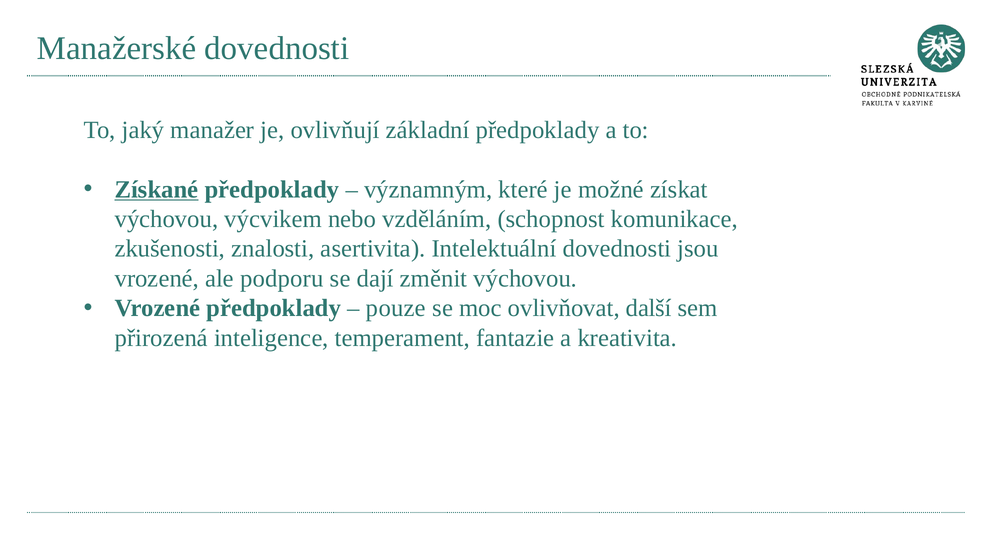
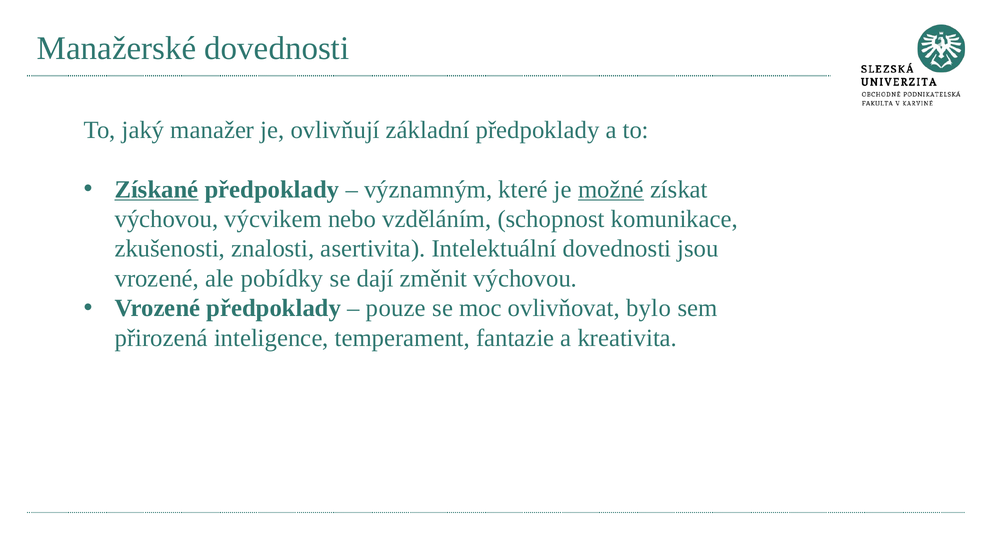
možné underline: none -> present
podporu: podporu -> pobídky
další: další -> bylo
